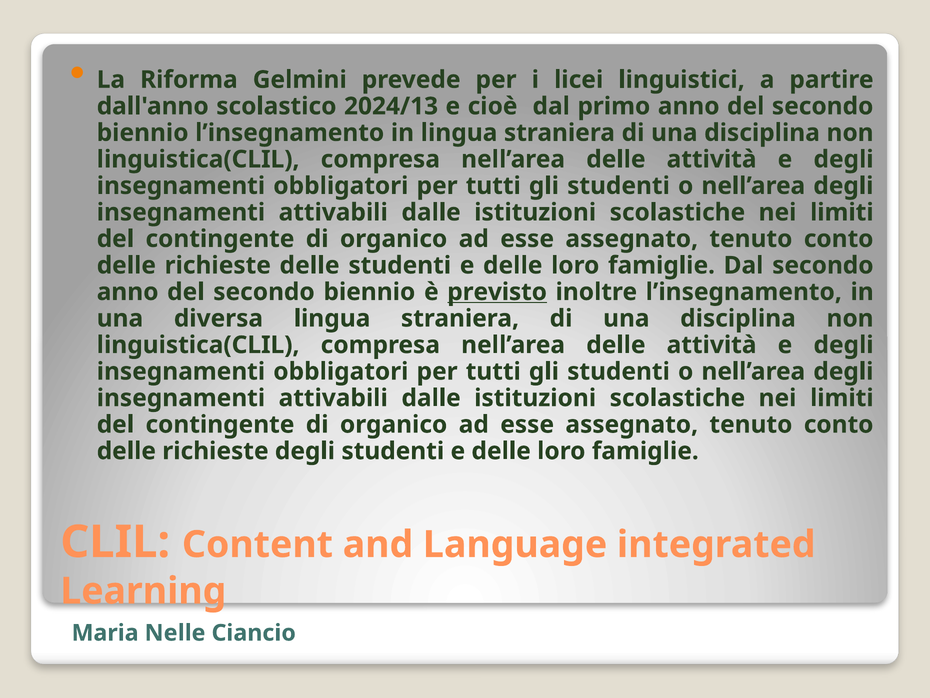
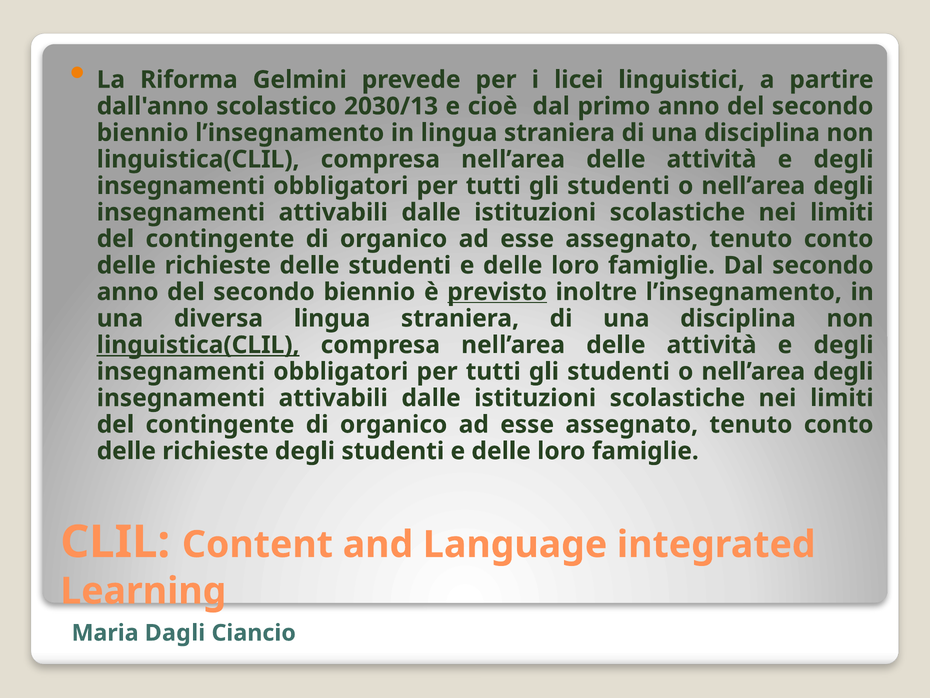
2024/13: 2024/13 -> 2030/13
linguistica(CLIL at (198, 345) underline: none -> present
Nelle: Nelle -> Dagli
